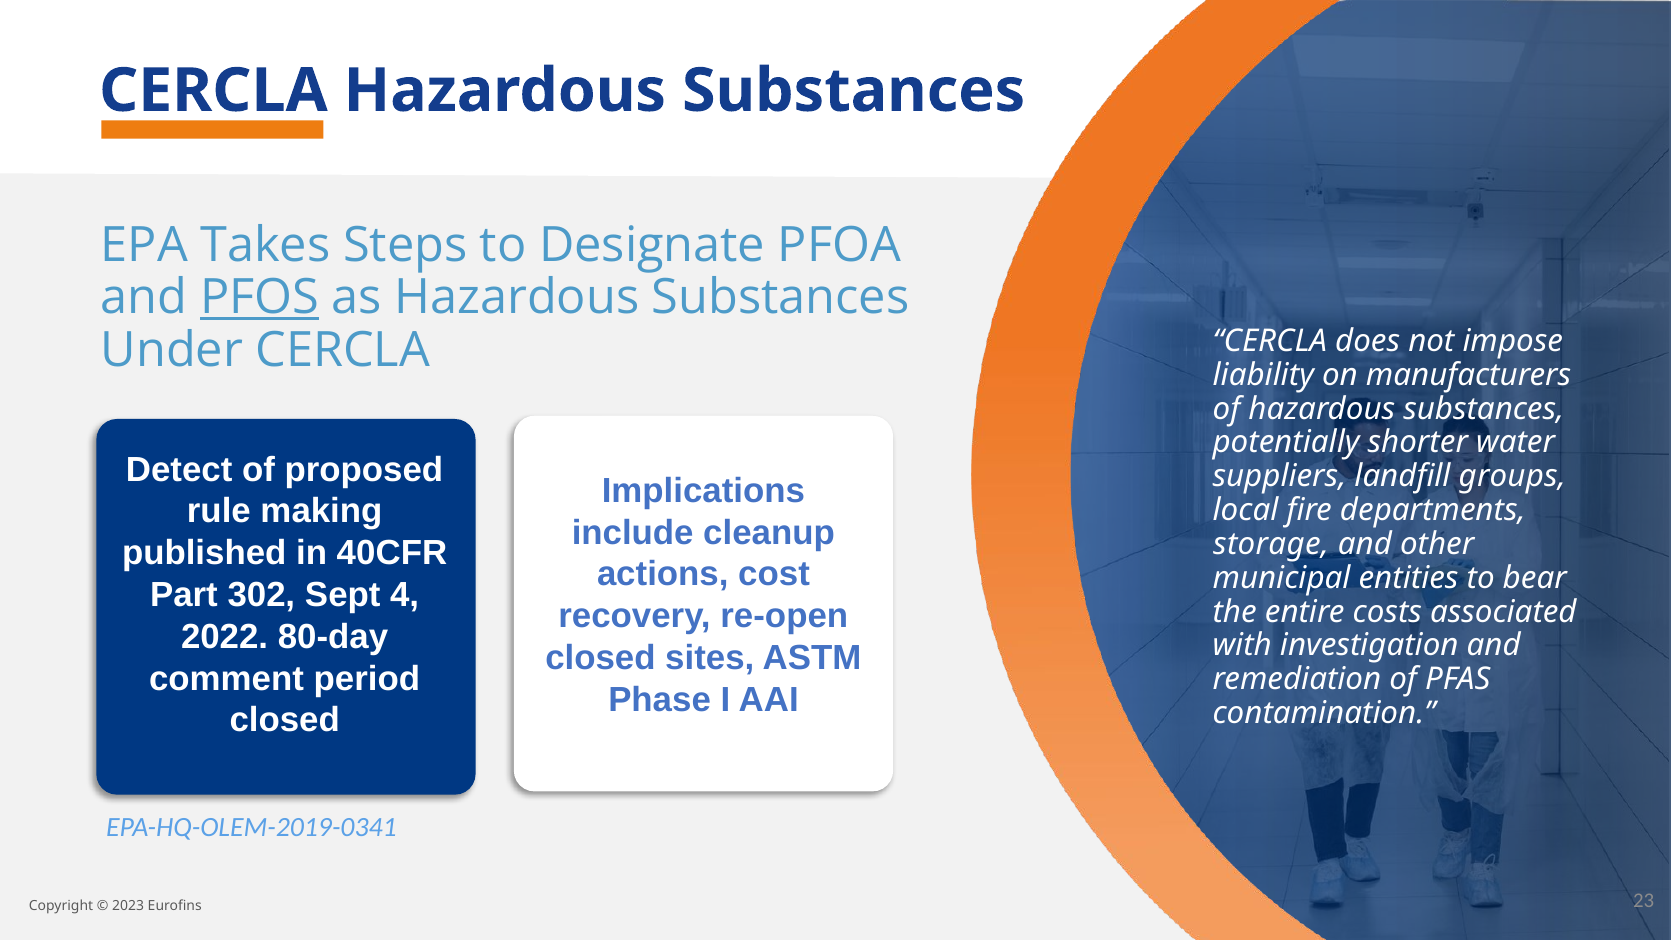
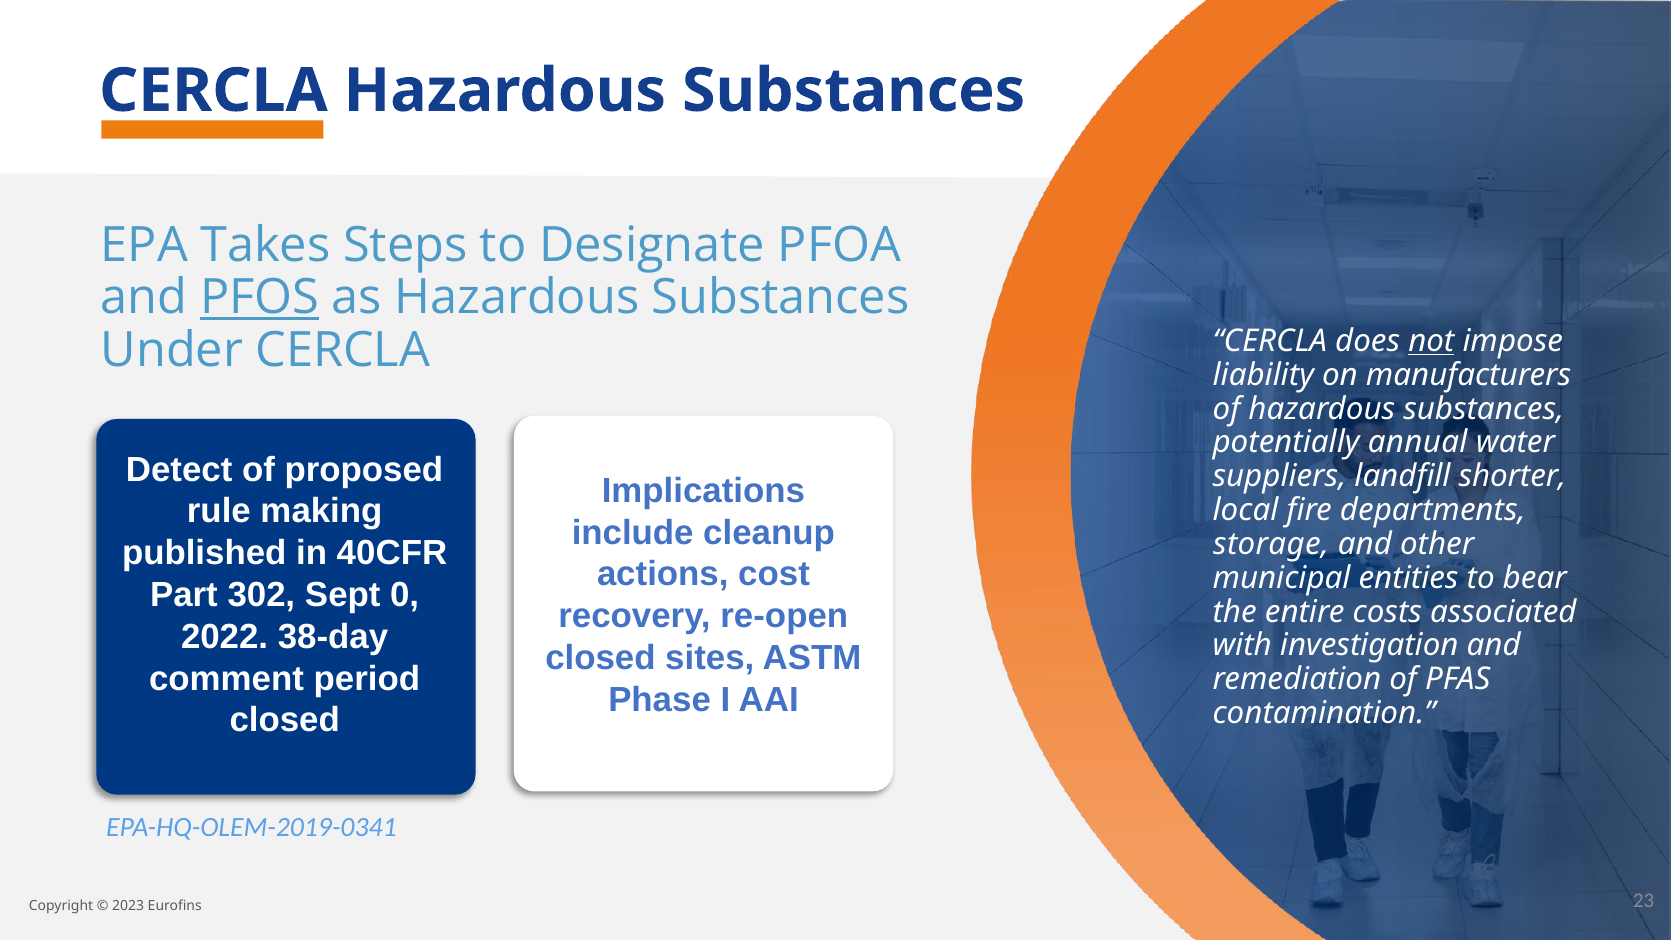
not underline: none -> present
shorter: shorter -> annual
groups: groups -> shorter
4: 4 -> 0
80-day: 80-day -> 38-day
